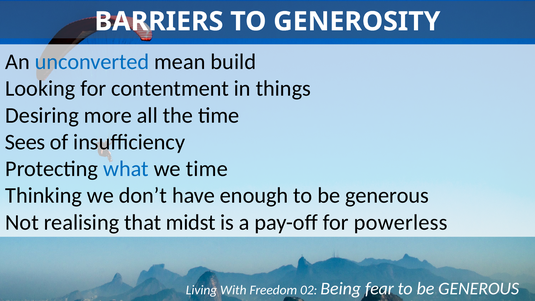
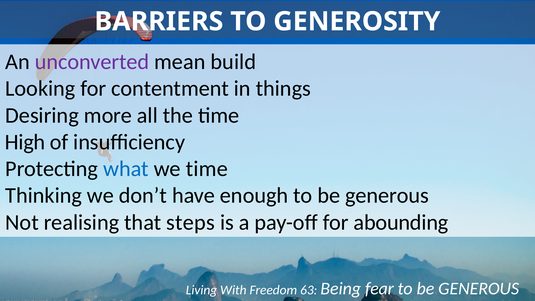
unconverted colour: blue -> purple
Sees: Sees -> High
midst: midst -> steps
powerless: powerless -> abounding
02: 02 -> 63
